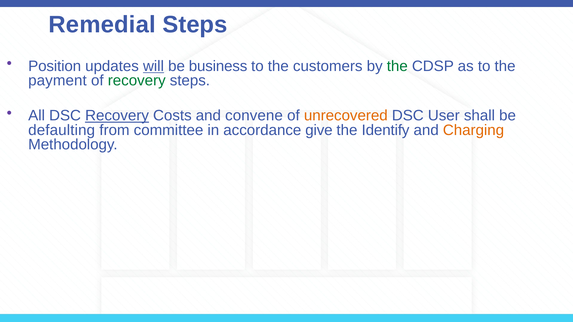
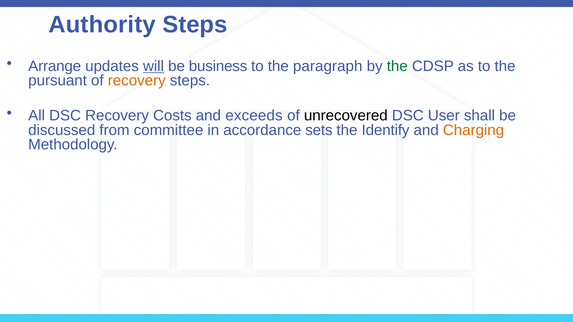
Remedial: Remedial -> Authority
Position: Position -> Arrange
customers: customers -> paragraph
payment: payment -> pursuant
recovery at (137, 81) colour: green -> orange
Recovery at (117, 116) underline: present -> none
convene: convene -> exceeds
unrecovered colour: orange -> black
defaulting: defaulting -> discussed
give: give -> sets
